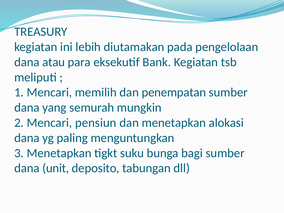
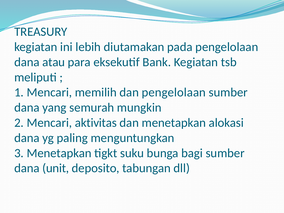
dan penempatan: penempatan -> pengelolaan
pensiun: pensiun -> aktivitas
